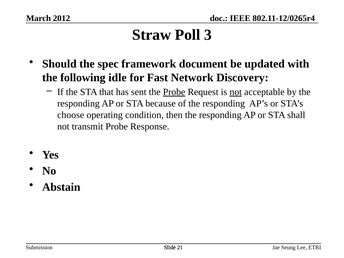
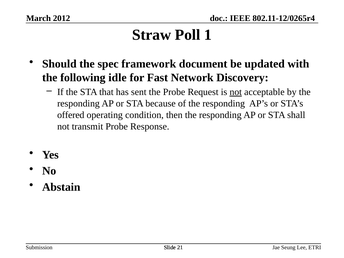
3: 3 -> 1
Probe at (174, 92) underline: present -> none
choose: choose -> offered
